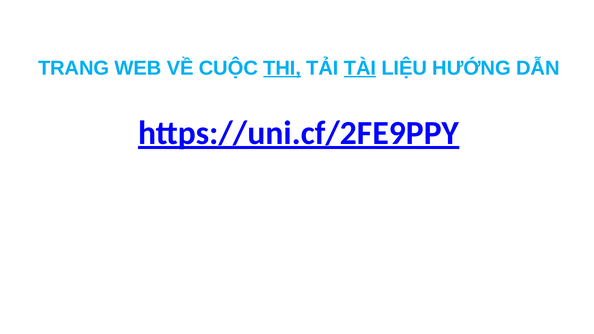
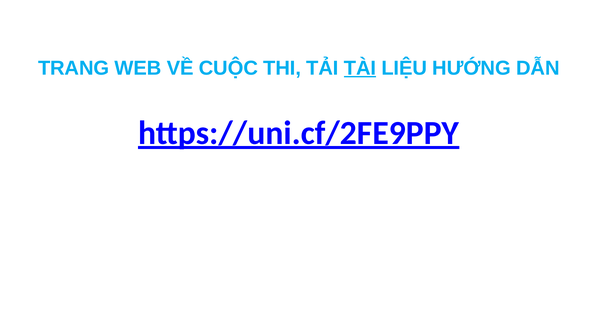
THI underline: present -> none
